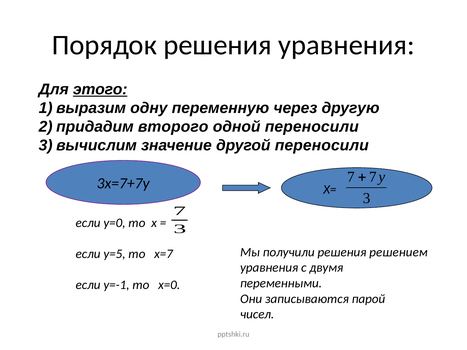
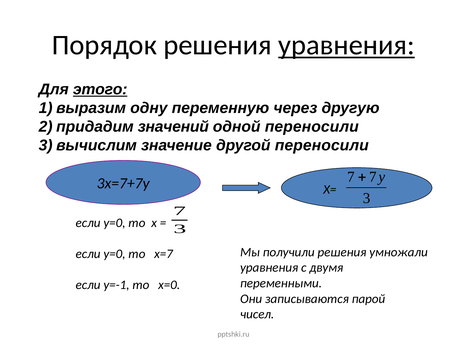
уравнения at (346, 45) underline: none -> present
второго: второго -> значений
решения решением: решением -> умножали
у=5 at (114, 254): у=5 -> у=0
